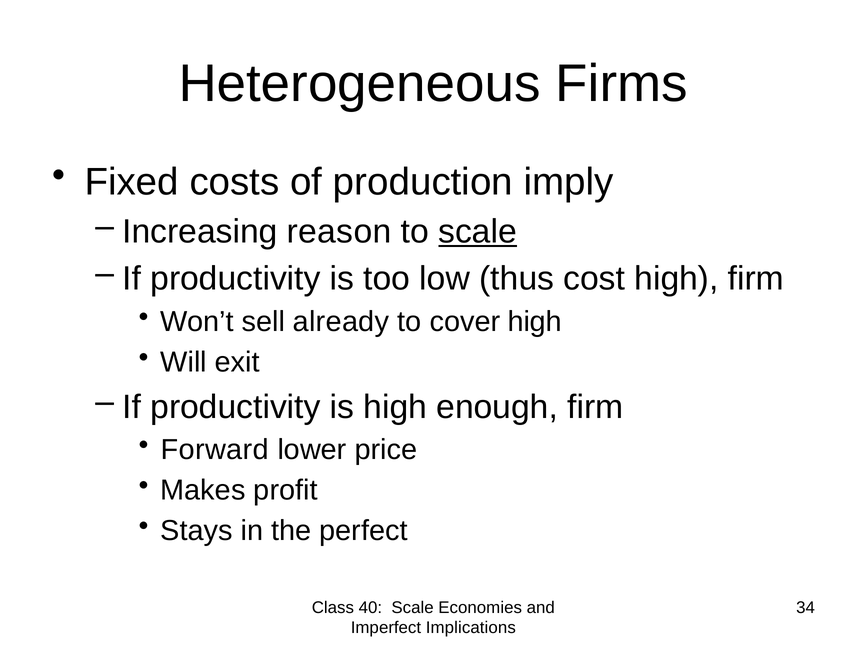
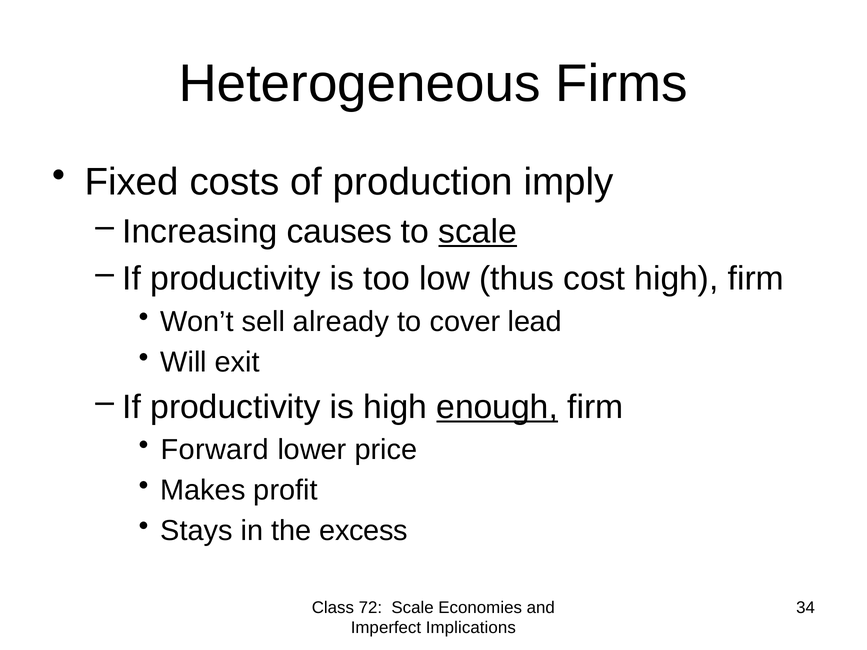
reason: reason -> causes
cover high: high -> lead
enough underline: none -> present
perfect: perfect -> excess
40: 40 -> 72
